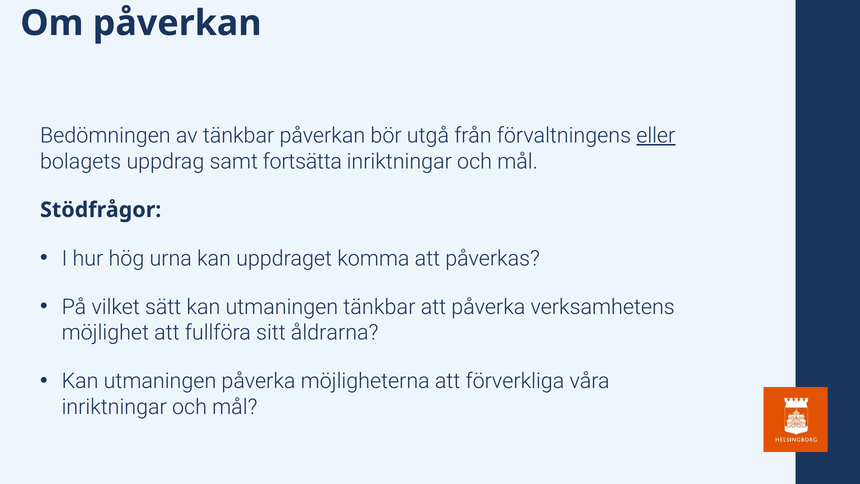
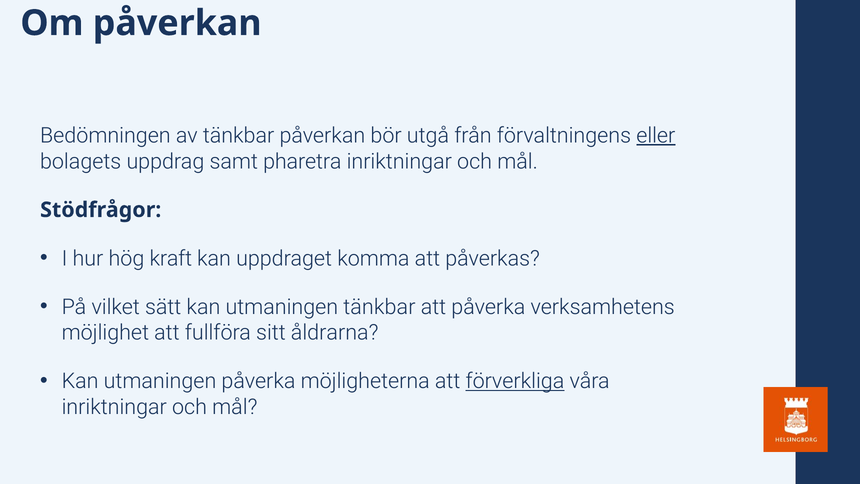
fortsätta: fortsätta -> pharetra
urna: urna -> kraft
förverkliga underline: none -> present
